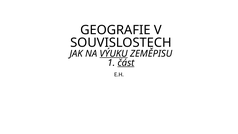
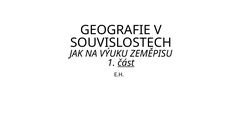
VÝUKU underline: present -> none
